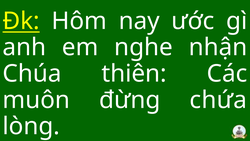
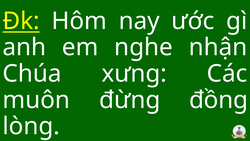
thiên: thiên -> xưng
chứa: chứa -> đồng
